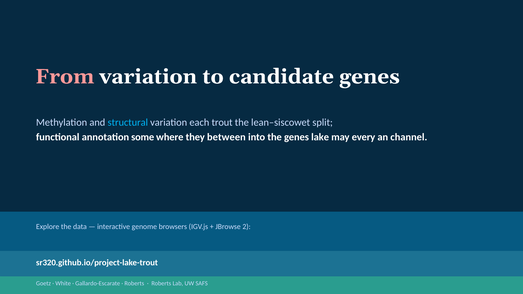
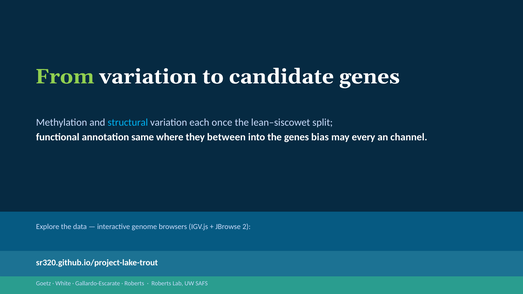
From colour: pink -> light green
trout: trout -> once
some: some -> same
lake: lake -> bias
